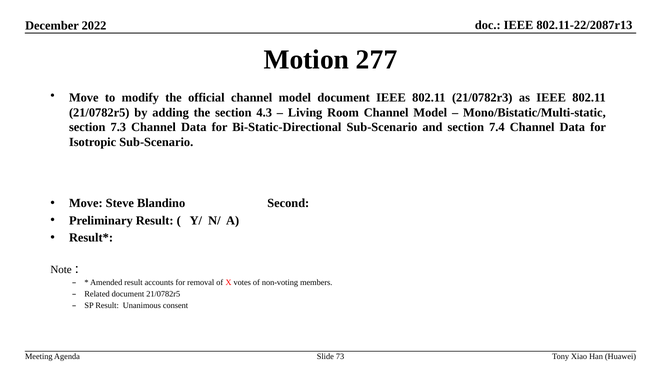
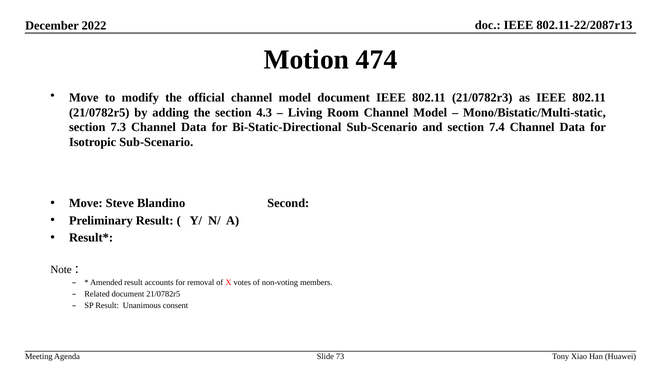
277: 277 -> 474
